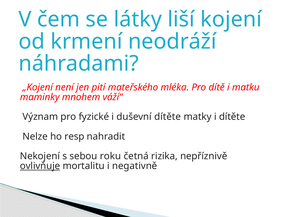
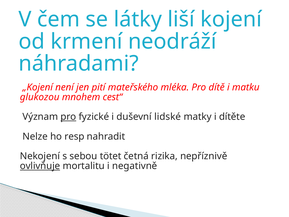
maminky: maminky -> glukozou
váží“: váží“ -> cest“
pro at (68, 117) underline: none -> present
duševní dítěte: dítěte -> lidské
roku: roku -> tötet
